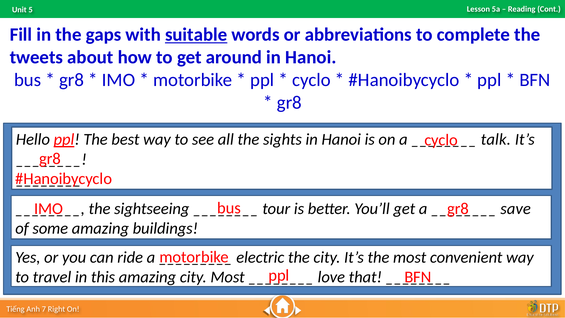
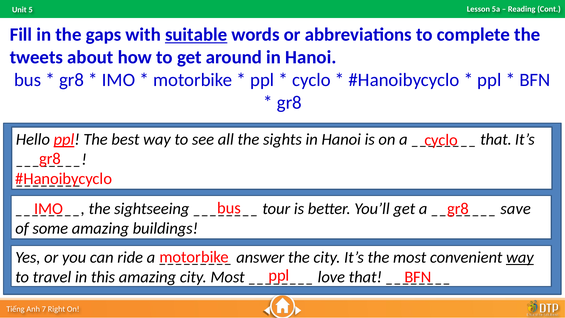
talk at (496, 139): talk -> that
electric: electric -> answer
way at (520, 257) underline: none -> present
